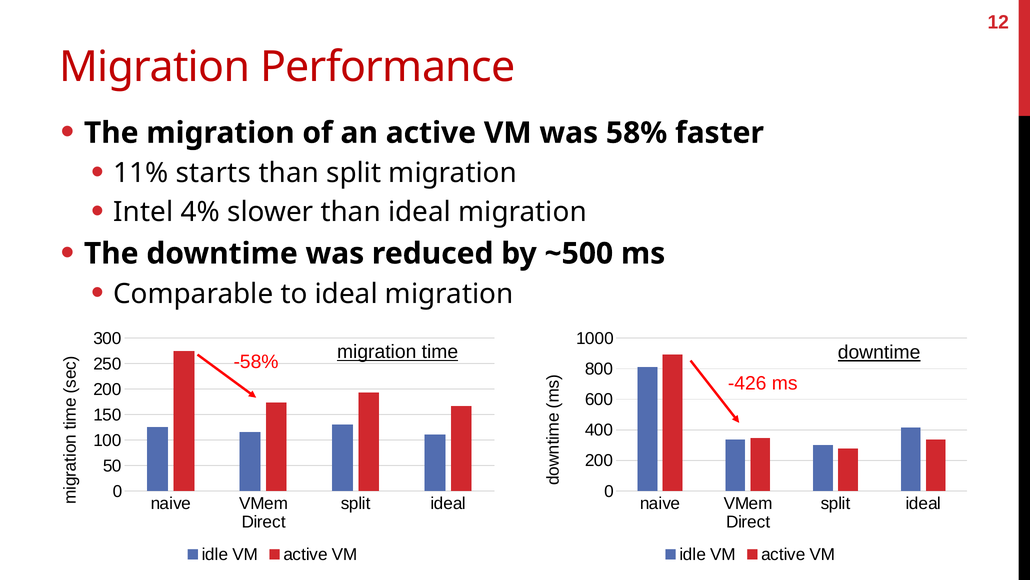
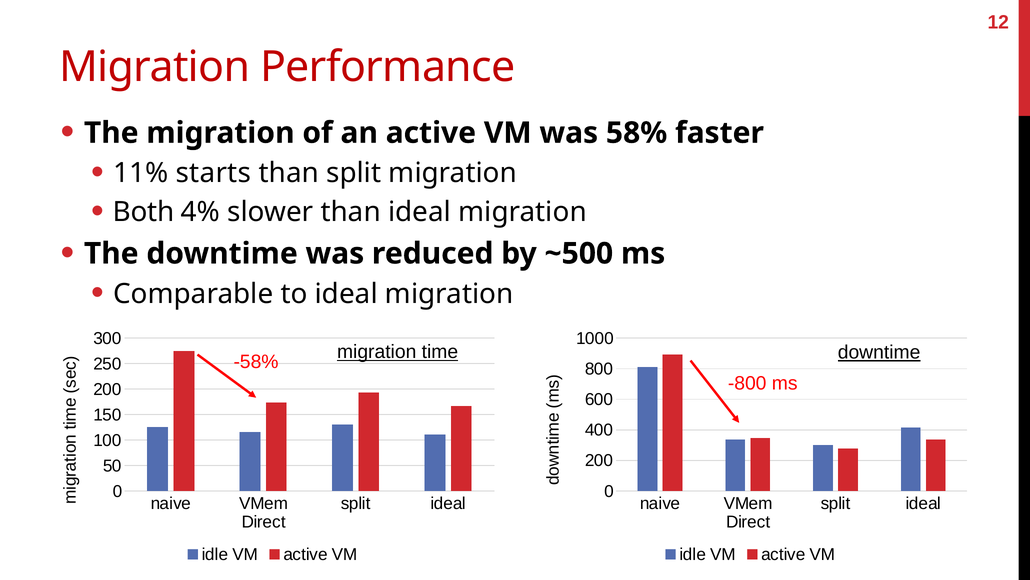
Intel: Intel -> Both
-426: -426 -> -800
